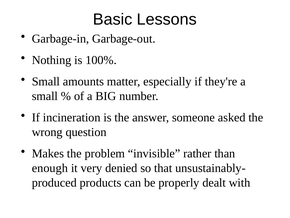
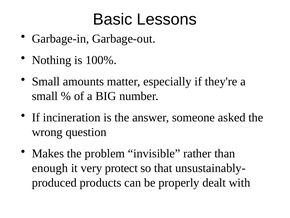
denied: denied -> protect
